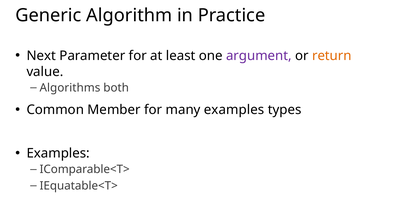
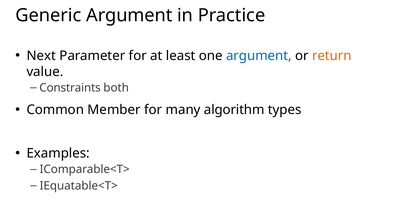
Generic Algorithm: Algorithm -> Argument
argument at (259, 56) colour: purple -> blue
Algorithms: Algorithms -> Constraints
many examples: examples -> algorithm
